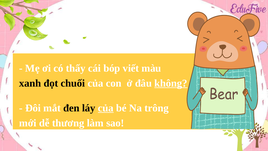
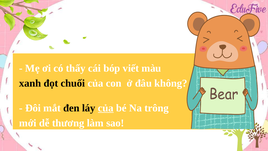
không underline: present -> none
